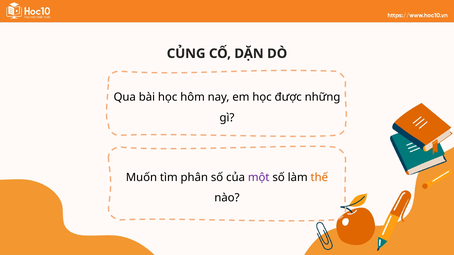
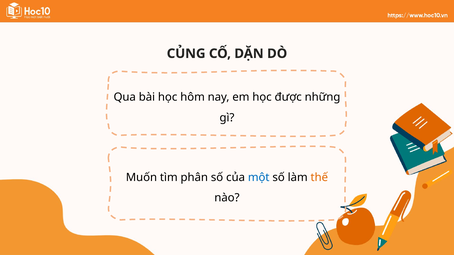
một colour: purple -> blue
